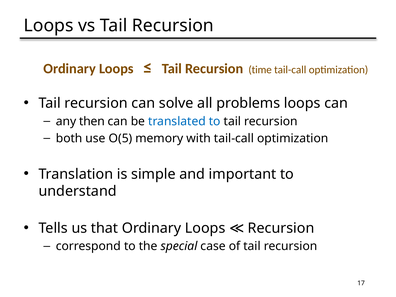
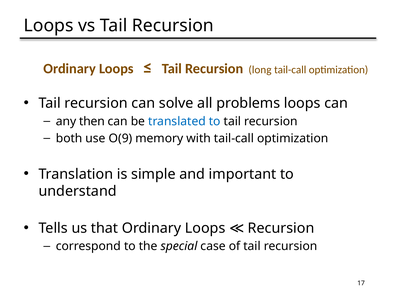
time: time -> long
O(5: O(5 -> O(9
